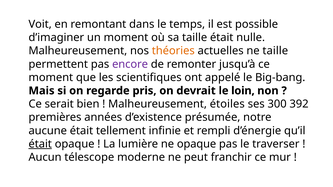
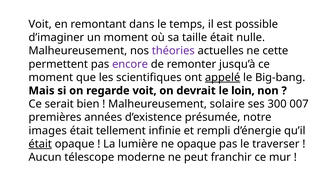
théories colour: orange -> purple
ne taille: taille -> cette
appelé underline: none -> present
regarde pris: pris -> voit
étoiles: étoiles -> solaire
392: 392 -> 007
aucune: aucune -> images
